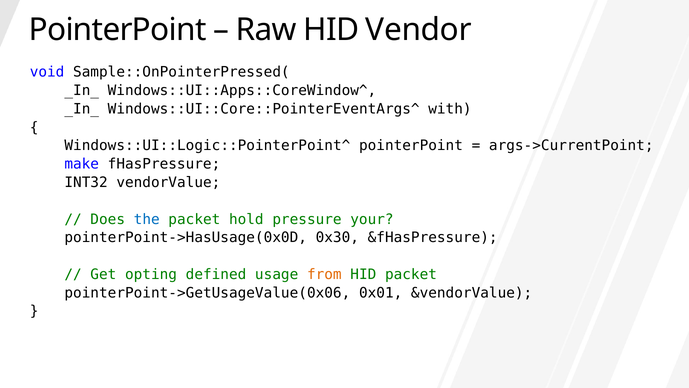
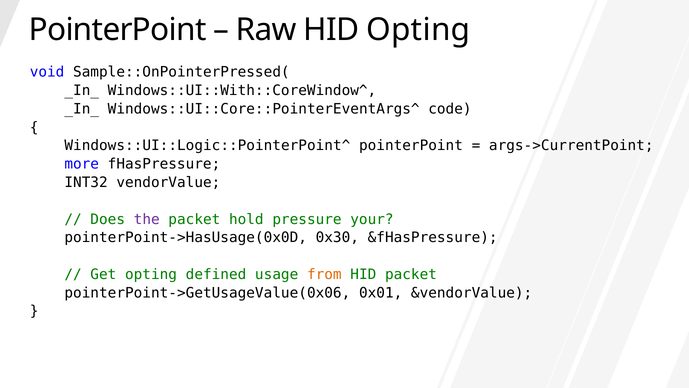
HID Vendor: Vendor -> Opting
Windows::UI::Apps::CoreWindow^: Windows::UI::Apps::CoreWindow^ -> Windows::UI::With::CoreWindow^
with: with -> code
make: make -> more
the colour: blue -> purple
